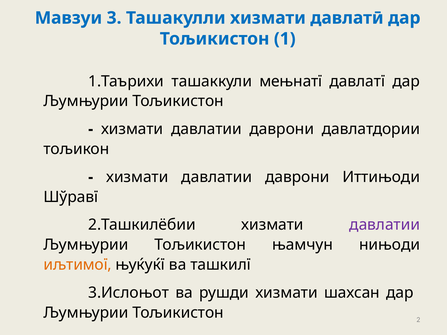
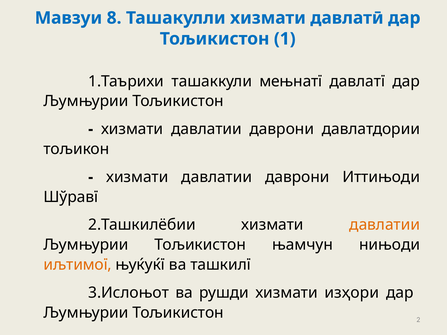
3: 3 -> 8
давлатии at (385, 225) colour: purple -> orange
шахсан: шахсан -> изҳори
